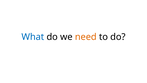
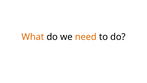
What colour: blue -> orange
